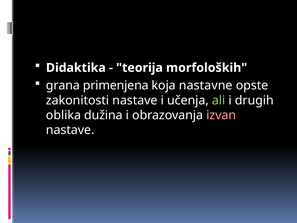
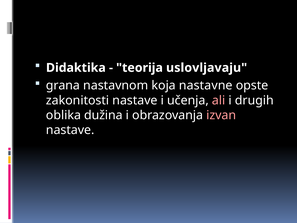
morfoloških: morfoloških -> uslovljavaju
primenjena: primenjena -> nastavnom
ali colour: light green -> pink
